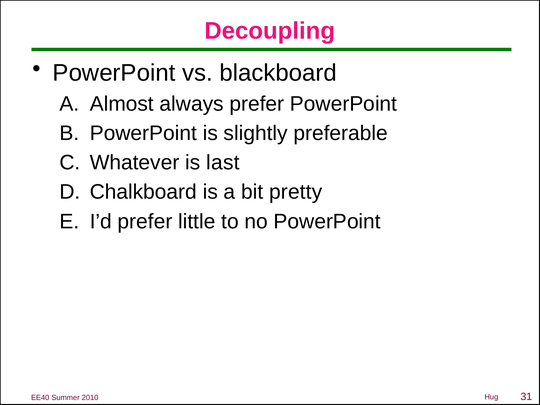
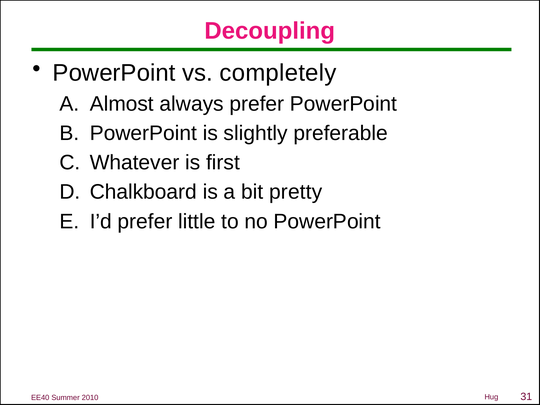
blackboard: blackboard -> completely
last: last -> first
